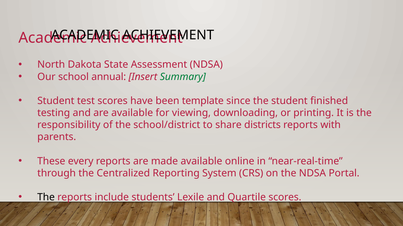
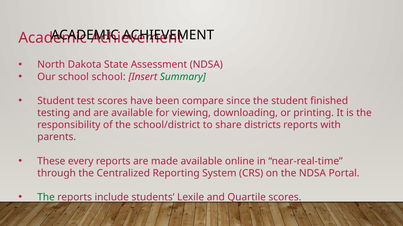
school annual: annual -> school
template: template -> compare
The at (46, 198) colour: black -> green
